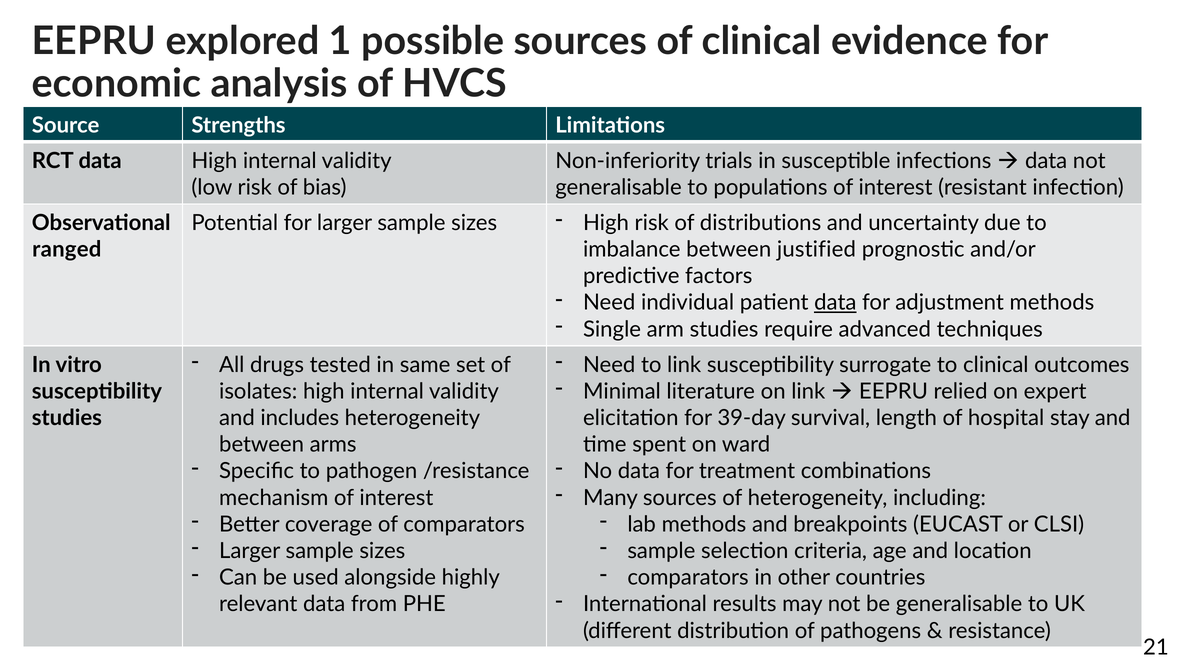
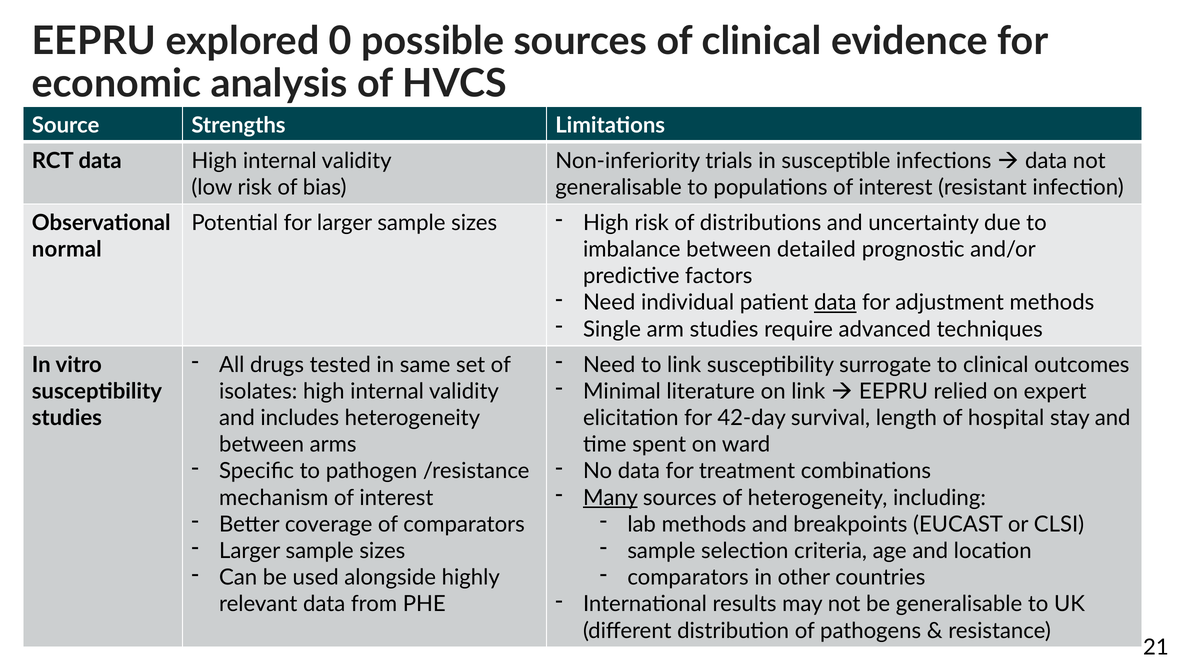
1: 1 -> 0
ranged: ranged -> normal
justified: justified -> detailed
39-day: 39-day -> 42-day
Many underline: none -> present
